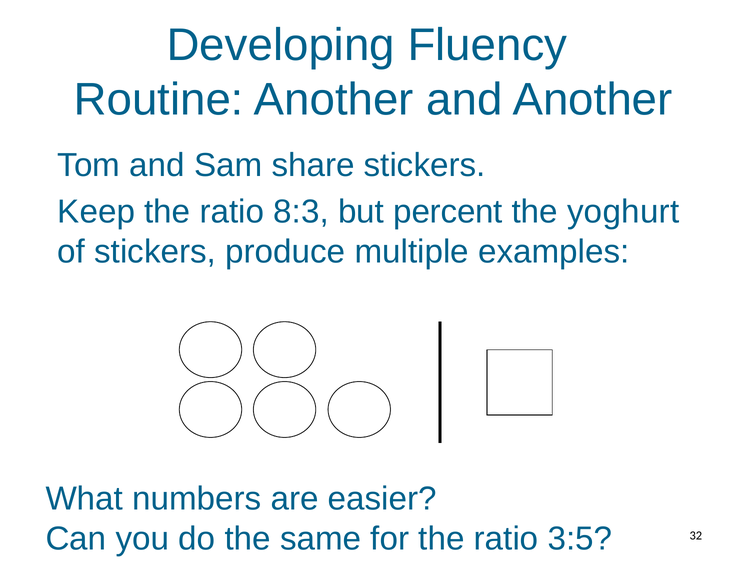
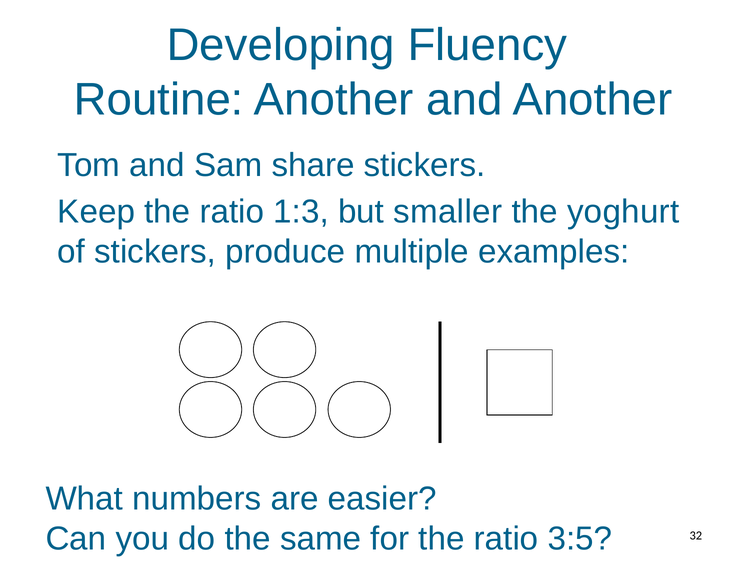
8:3: 8:3 -> 1:3
percent: percent -> smaller
